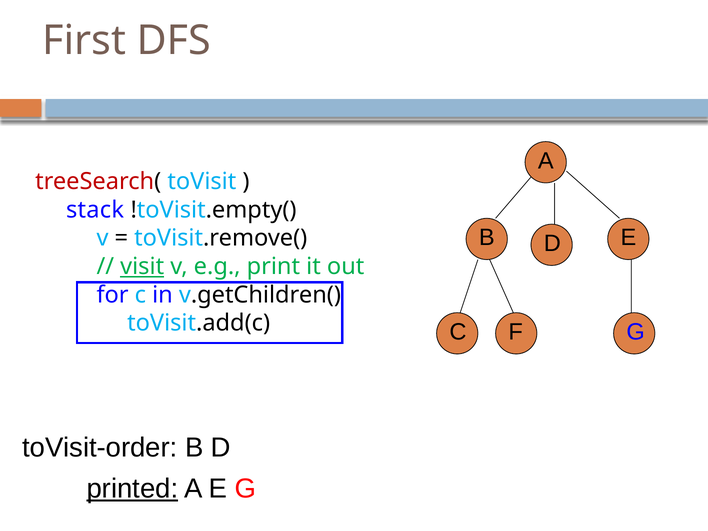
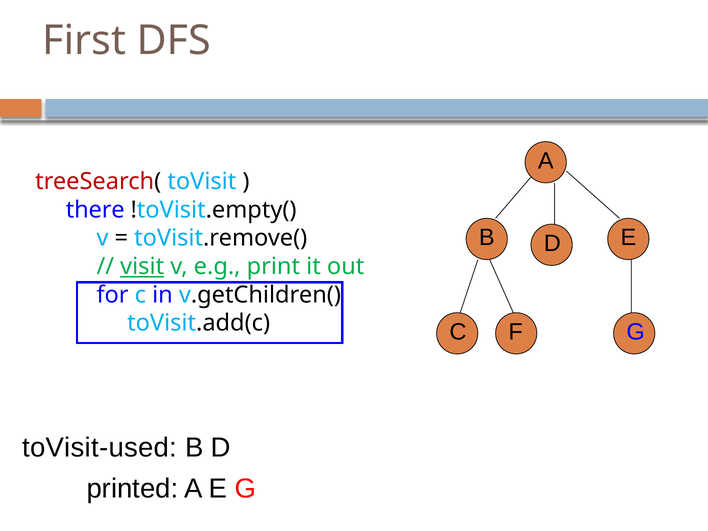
stack: stack -> there
toVisit-order: toVisit-order -> toVisit-used
printed underline: present -> none
